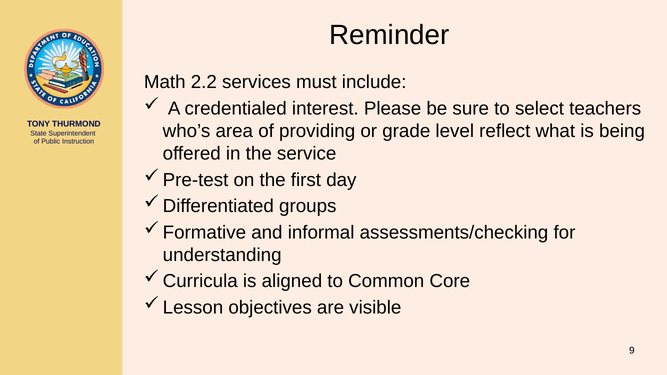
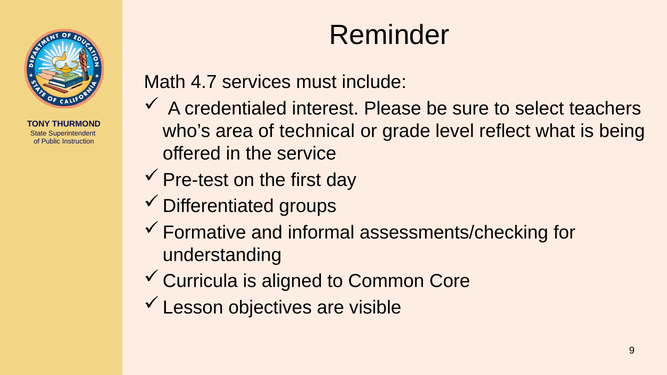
2.2: 2.2 -> 4.7
providing: providing -> technical
